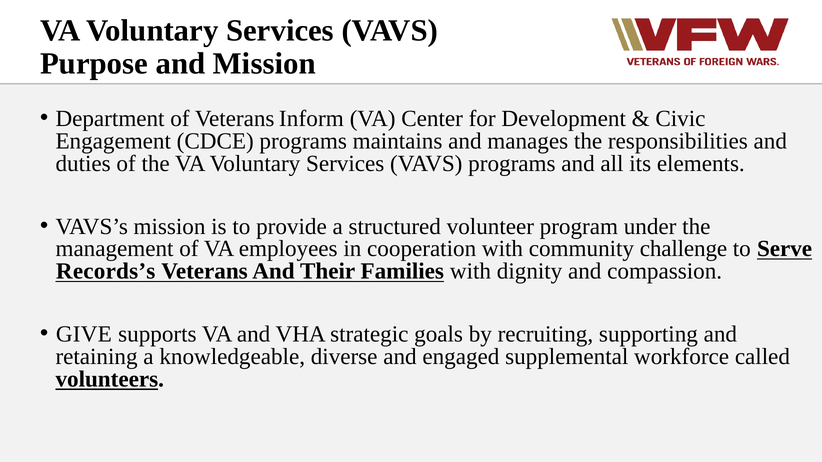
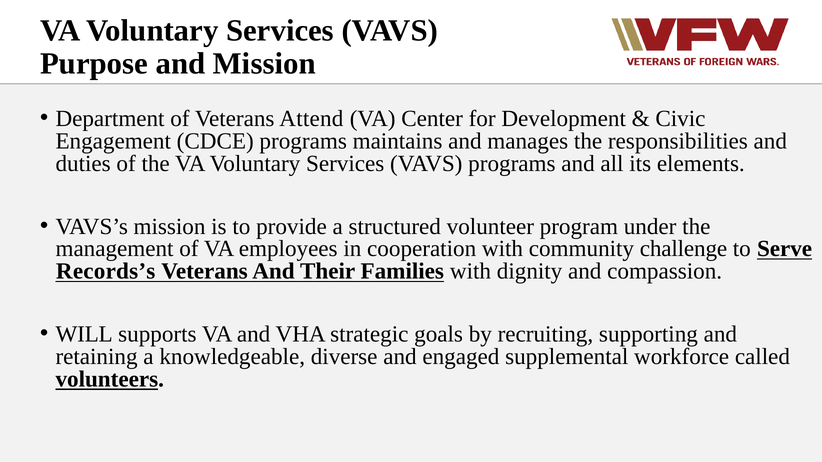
Inform: Inform -> Attend
GIVE: GIVE -> WILL
